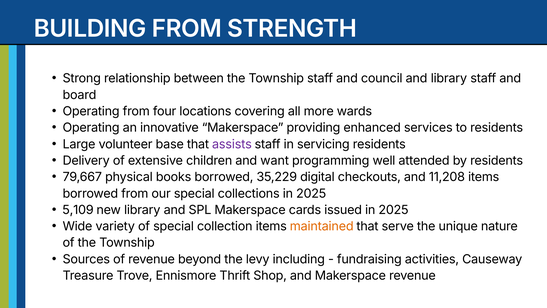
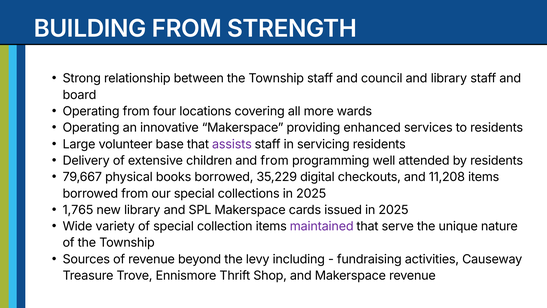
and want: want -> from
5,109: 5,109 -> 1,765
maintained colour: orange -> purple
